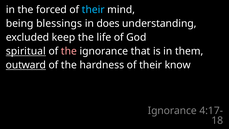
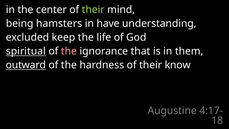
forced: forced -> center
their at (93, 10) colour: light blue -> light green
blessings: blessings -> hamsters
does: does -> have
Ignorance at (172, 110): Ignorance -> Augustine
